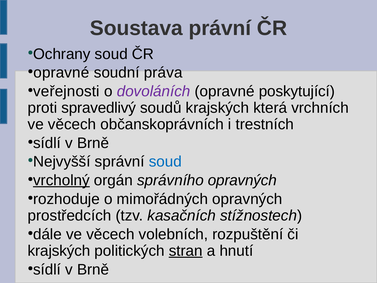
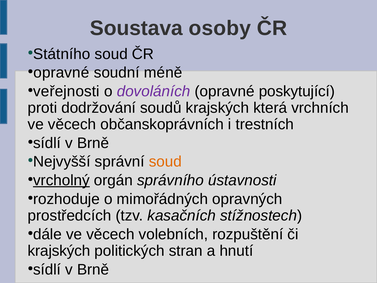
právní: právní -> osoby
Ochrany: Ochrany -> Státního
práva: práva -> méně
spravedlivý: spravedlivý -> dodržování
soud at (165, 161) colour: blue -> orange
správního opravných: opravných -> ústavnosti
stran underline: present -> none
